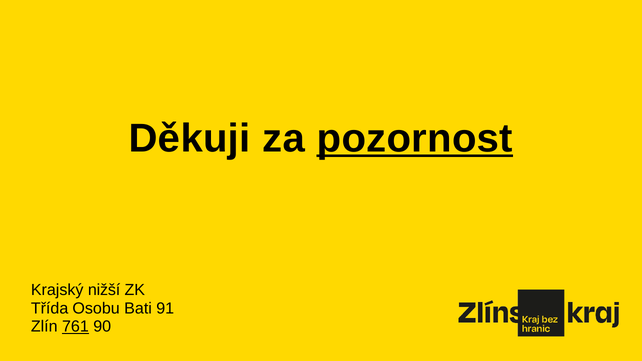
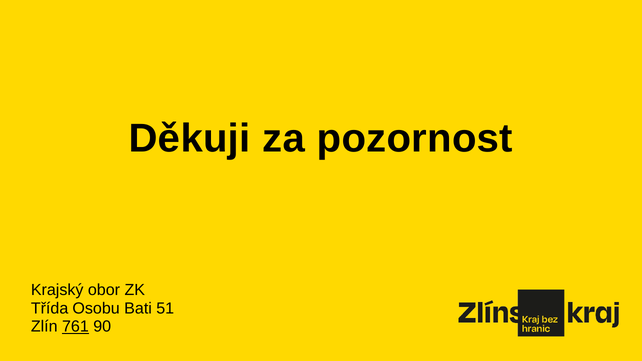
pozornost underline: present -> none
nižší: nižší -> obor
91: 91 -> 51
